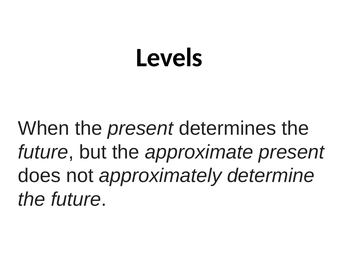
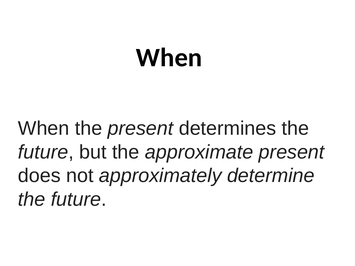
Levels at (169, 58): Levels -> When
